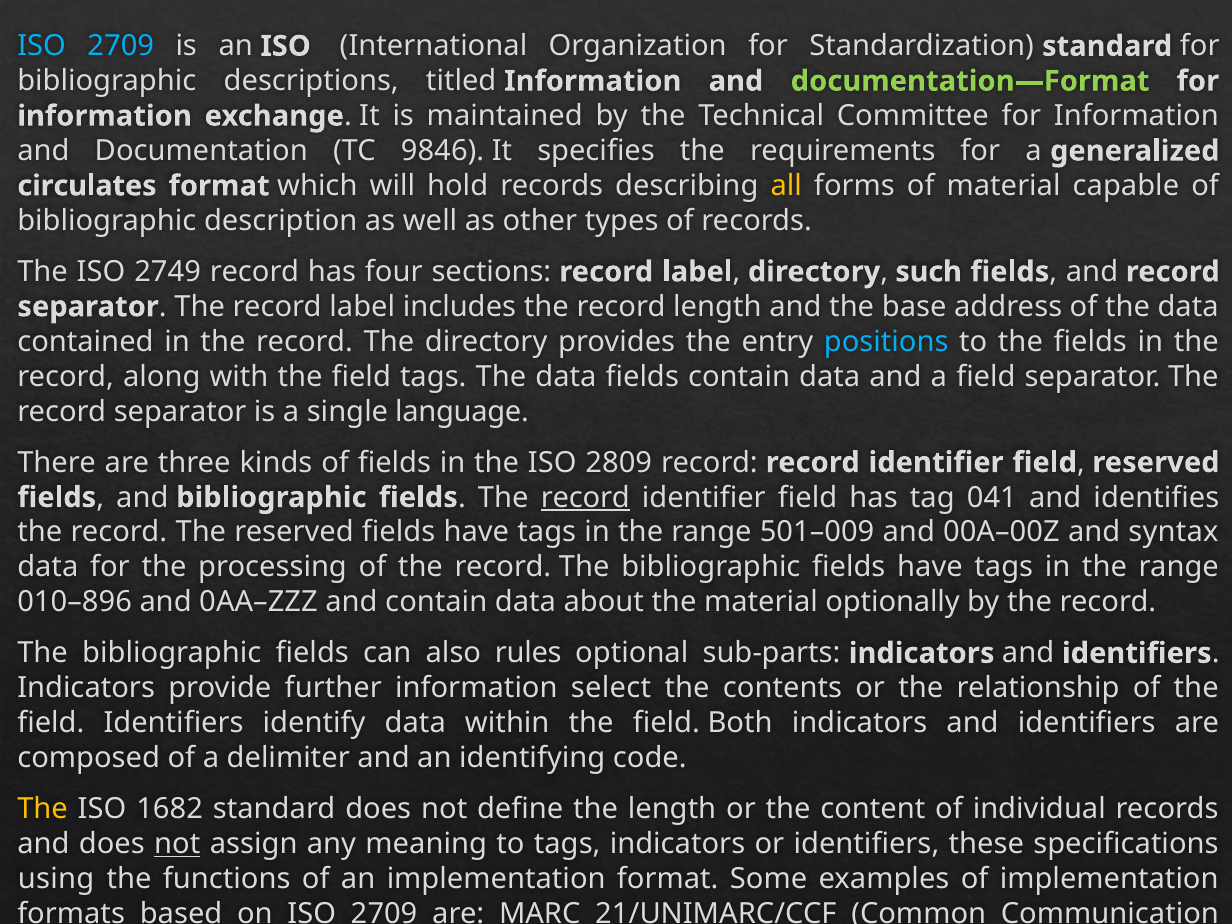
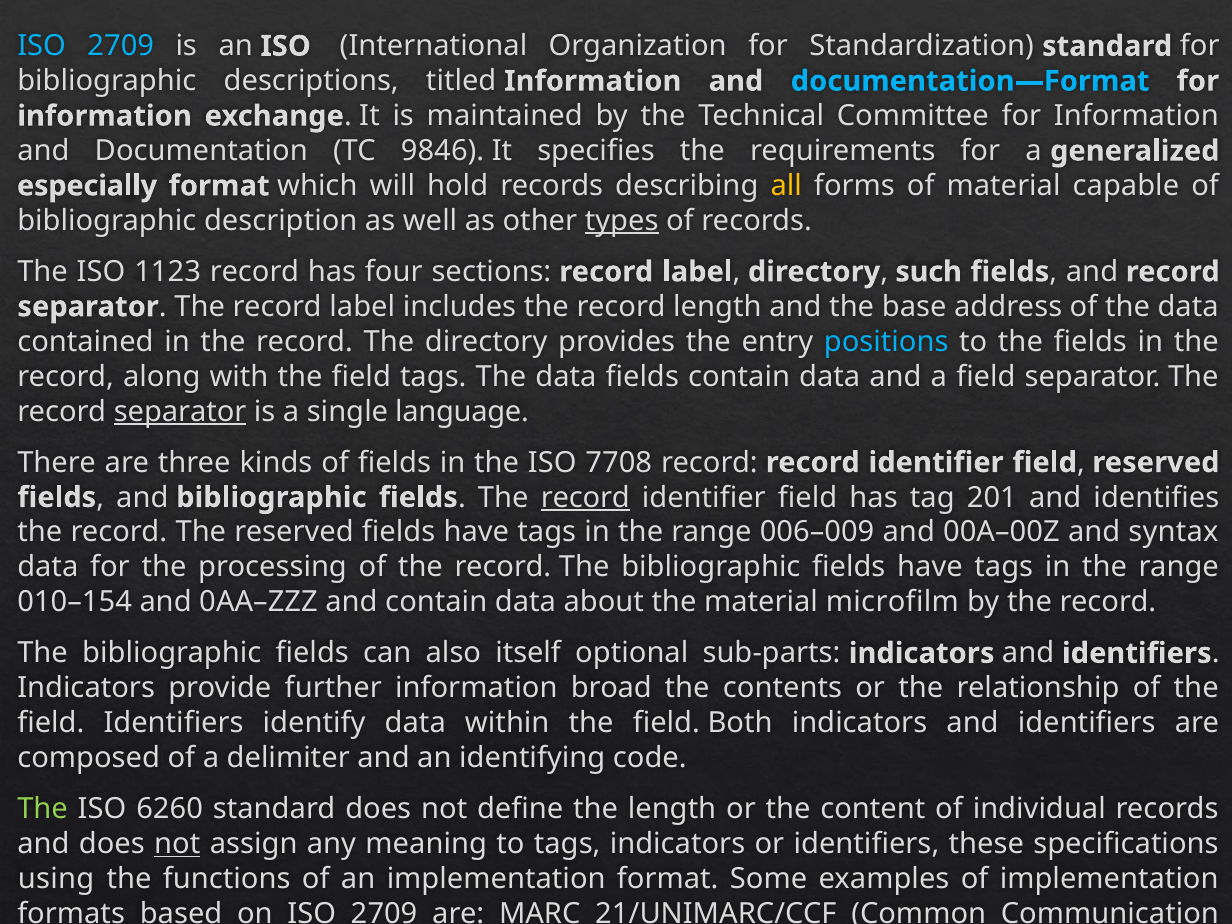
documentation—Format colour: light green -> light blue
circulates: circulates -> especially
types underline: none -> present
2749: 2749 -> 1123
separator at (180, 412) underline: none -> present
2809: 2809 -> 7708
041: 041 -> 201
501–009: 501–009 -> 006–009
010–896: 010–896 -> 010–154
optionally: optionally -> microfilm
rules: rules -> itself
select: select -> broad
The at (43, 809) colour: yellow -> light green
1682: 1682 -> 6260
